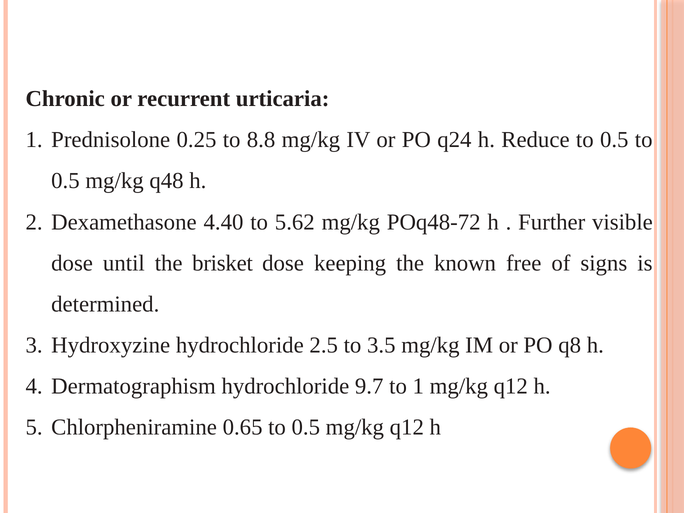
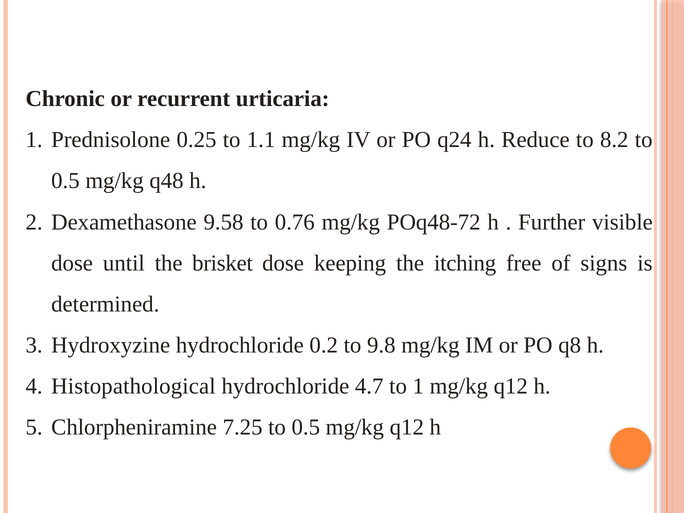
8.8: 8.8 -> 1.1
Reduce to 0.5: 0.5 -> 8.2
4.40: 4.40 -> 9.58
5.62: 5.62 -> 0.76
known: known -> itching
2.5: 2.5 -> 0.2
3.5: 3.5 -> 9.8
Dermatographism: Dermatographism -> Histopathological
9.7: 9.7 -> 4.7
0.65: 0.65 -> 7.25
